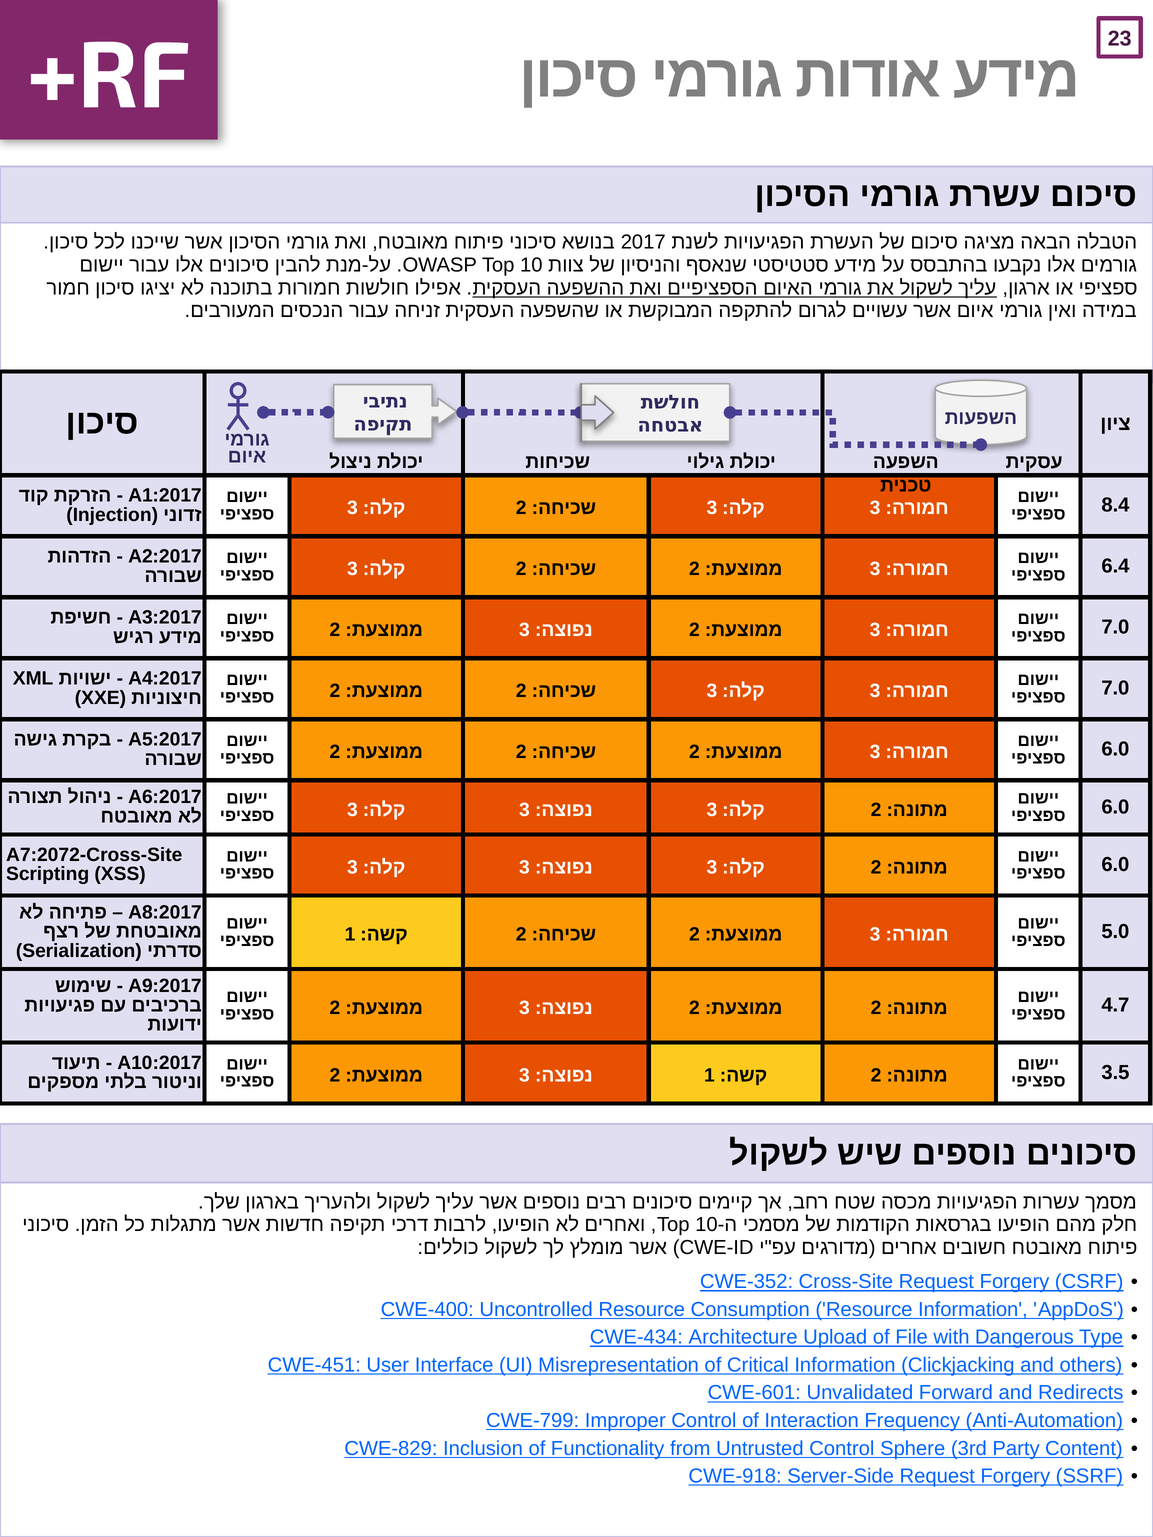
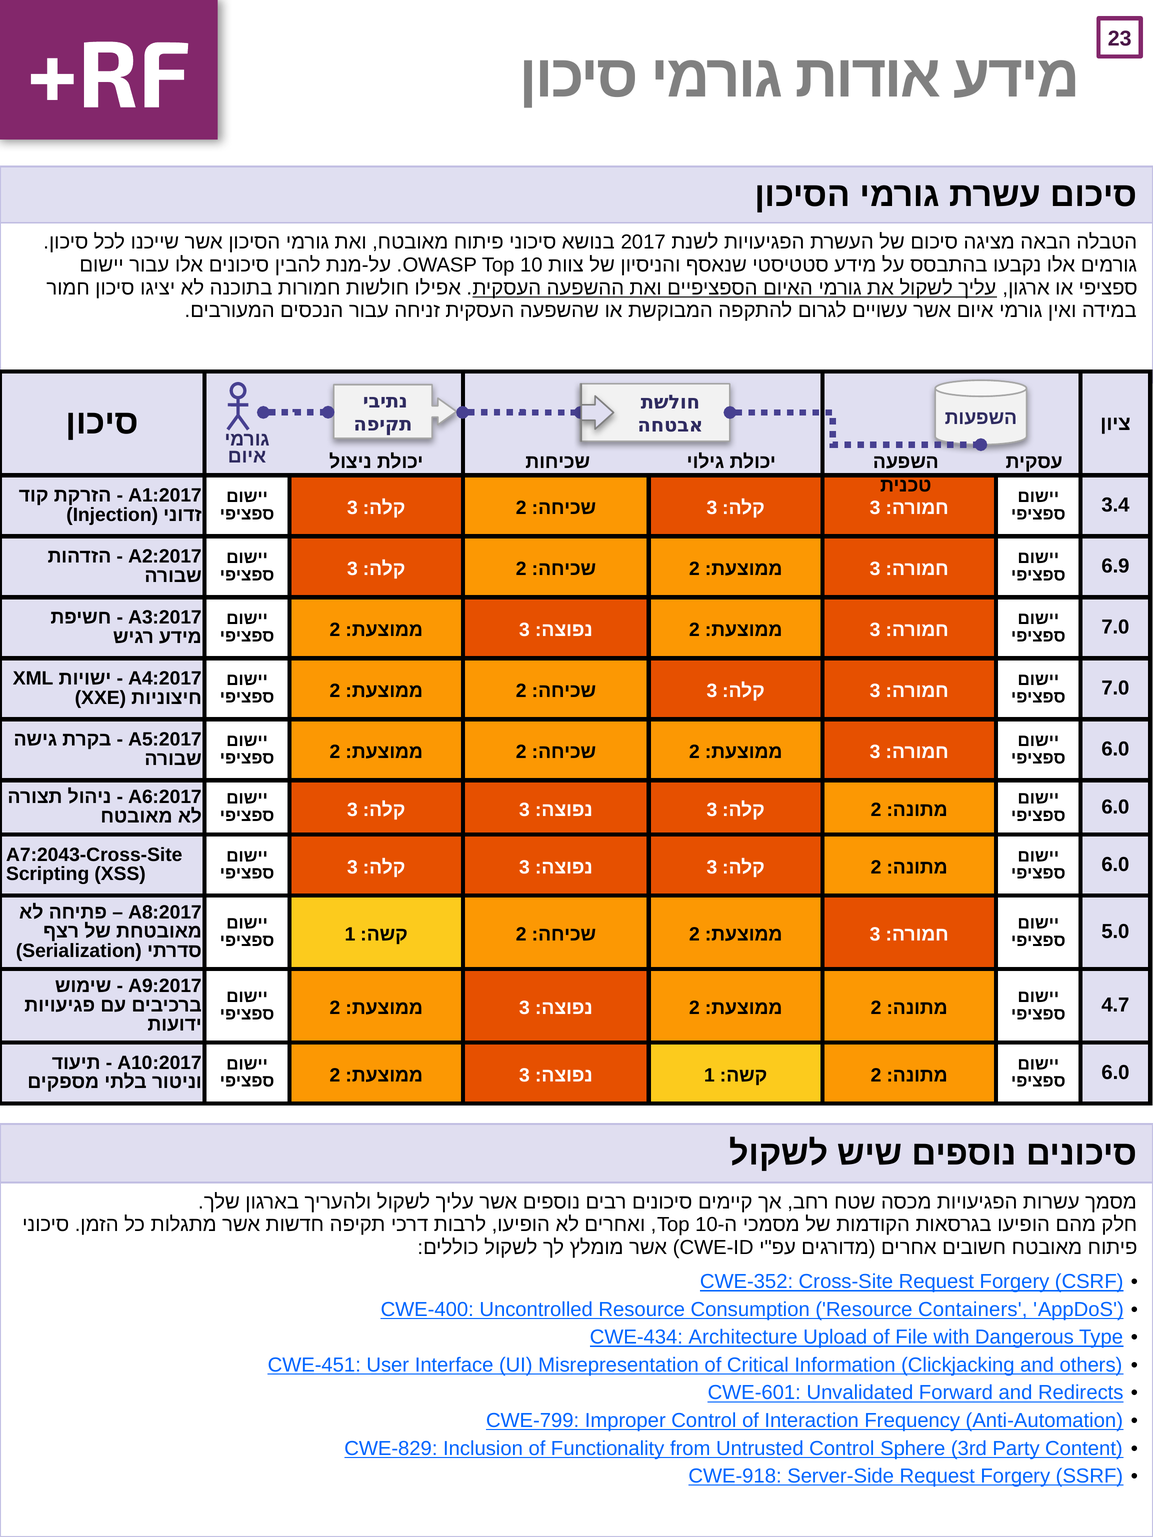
8.4: 8.4 -> 3.4
6.4: 6.4 -> 6.9
A7:2072-Cross-Site: A7:2072-Cross-Site -> A7:2043-Cross-Site
3.5 at (1115, 1073): 3.5 -> 6.0
Resource Information: Information -> Containers
